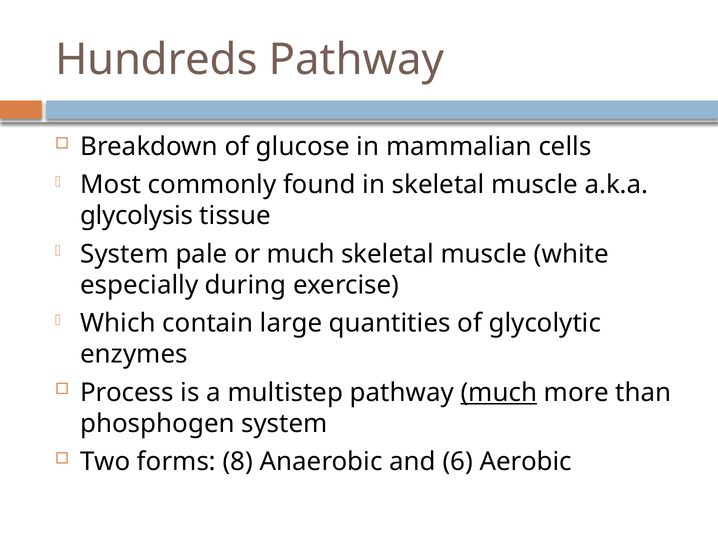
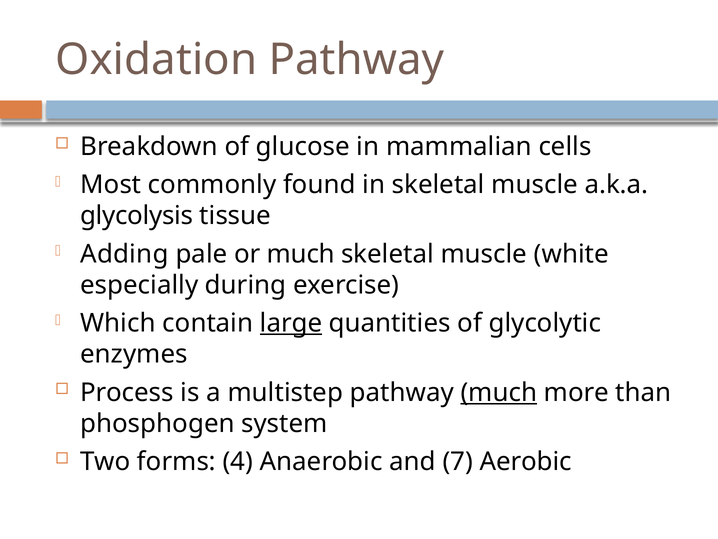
Hundreds: Hundreds -> Oxidation
System at (125, 254): System -> Adding
large underline: none -> present
8: 8 -> 4
6: 6 -> 7
